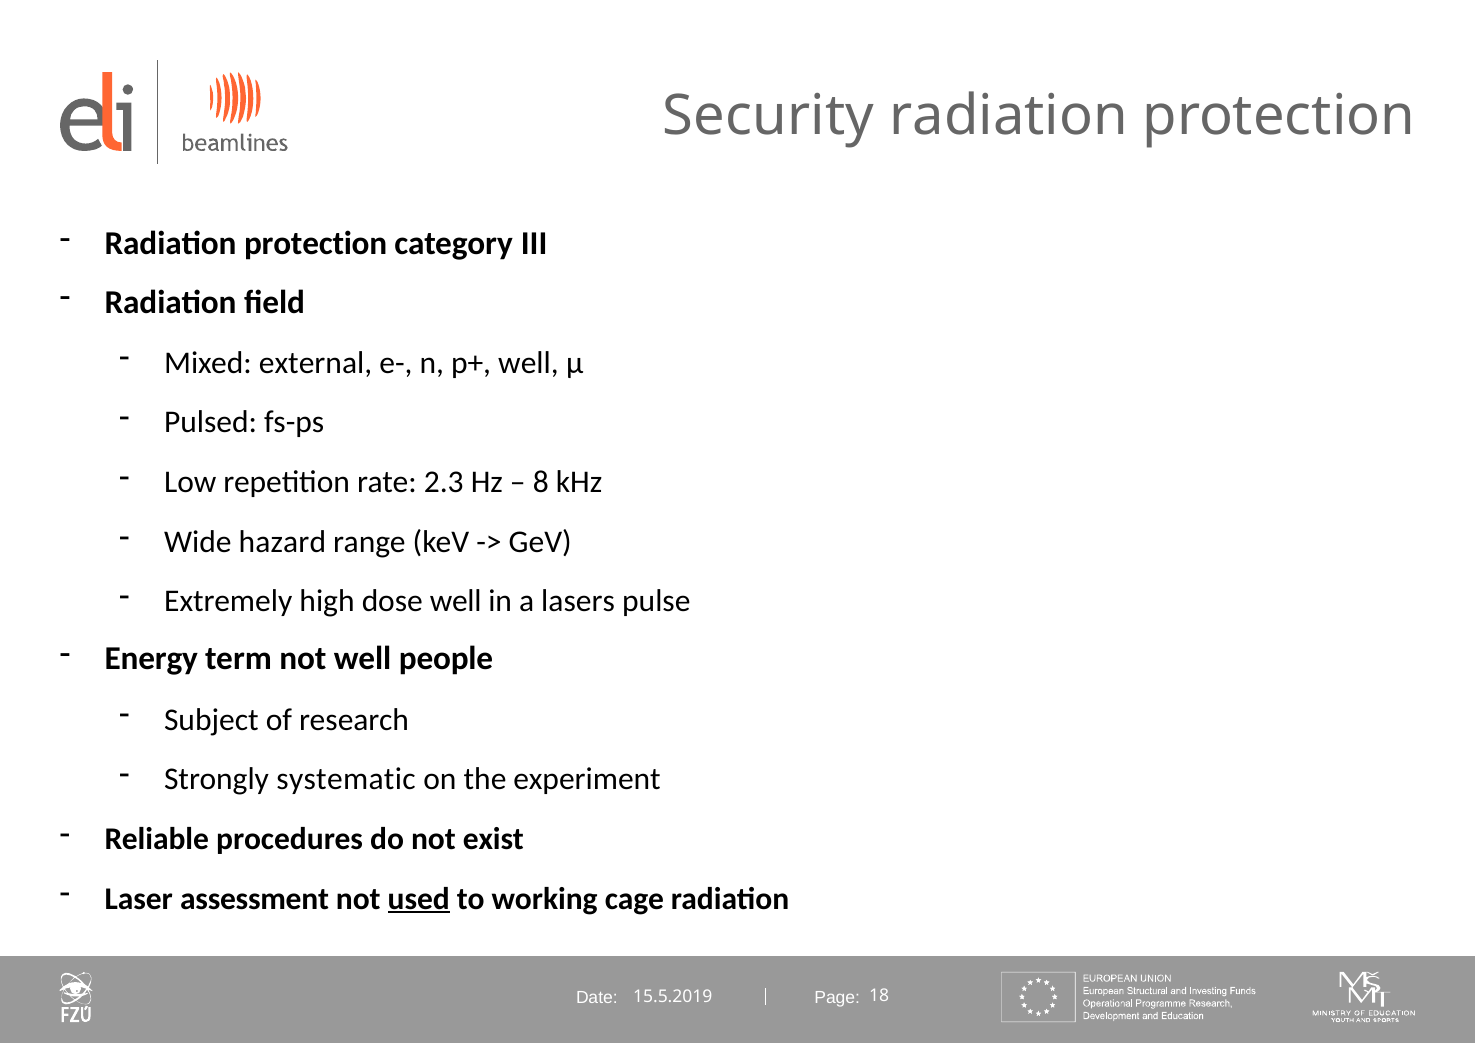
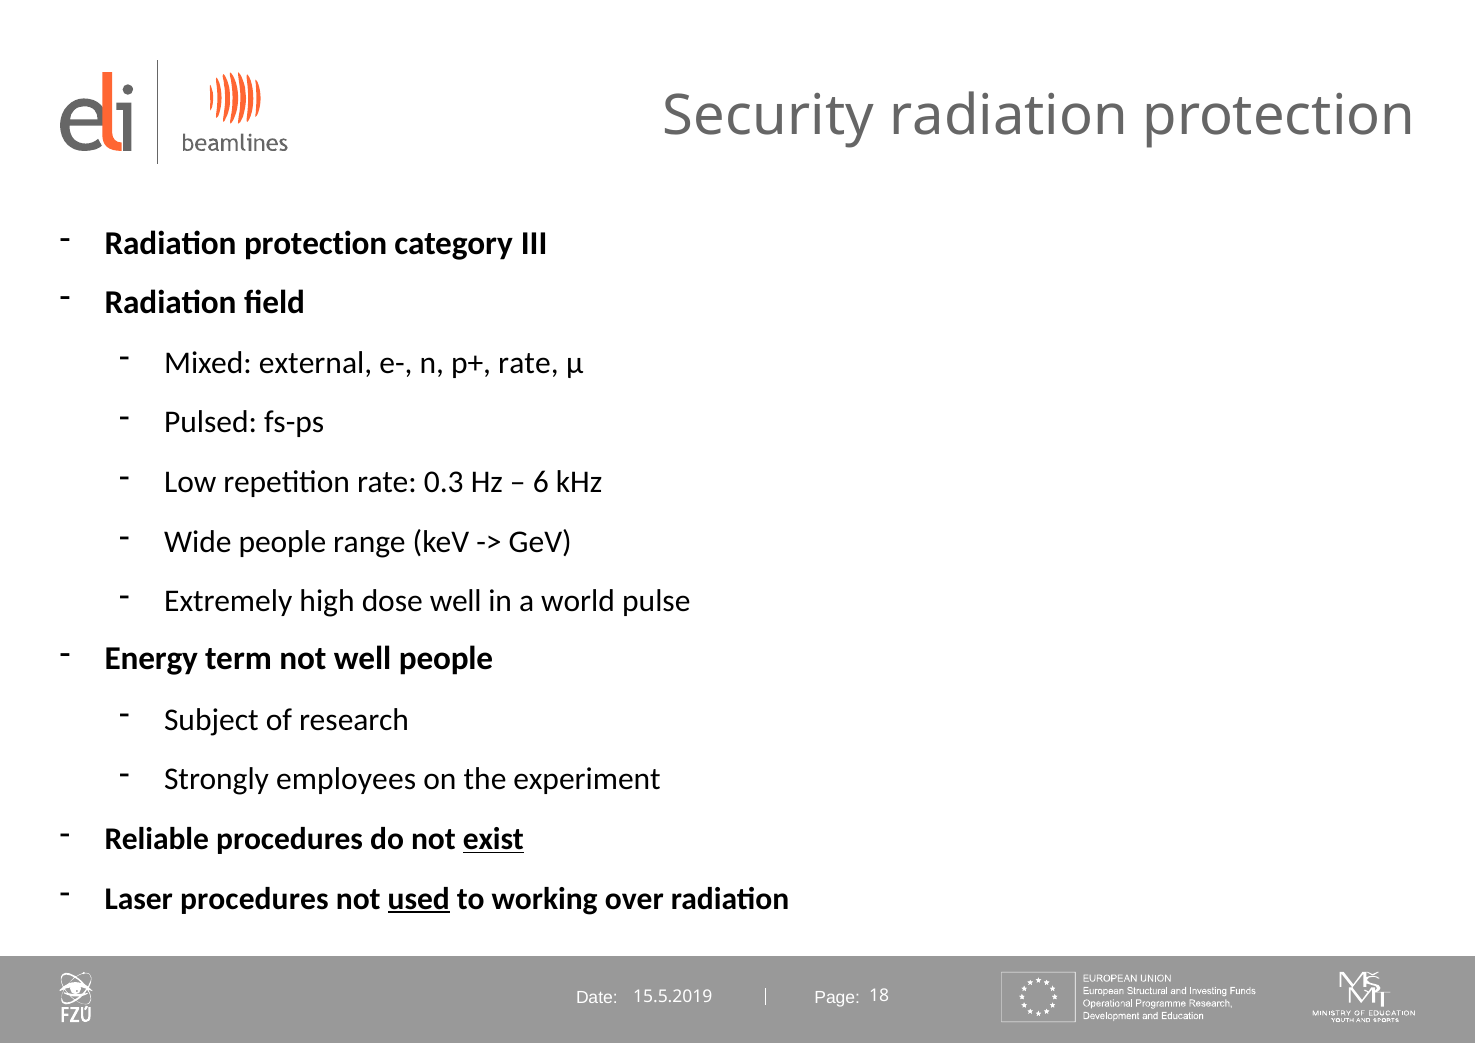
p+ well: well -> rate
2.3: 2.3 -> 0.3
8: 8 -> 6
Wide hazard: hazard -> people
lasers: lasers -> world
systematic: systematic -> employees
exist underline: none -> present
Laser assessment: assessment -> procedures
cage: cage -> over
